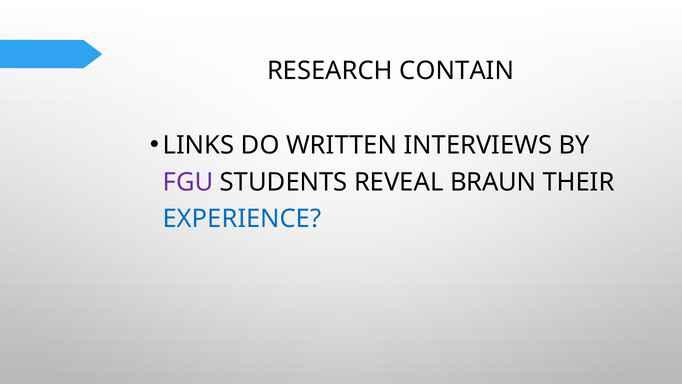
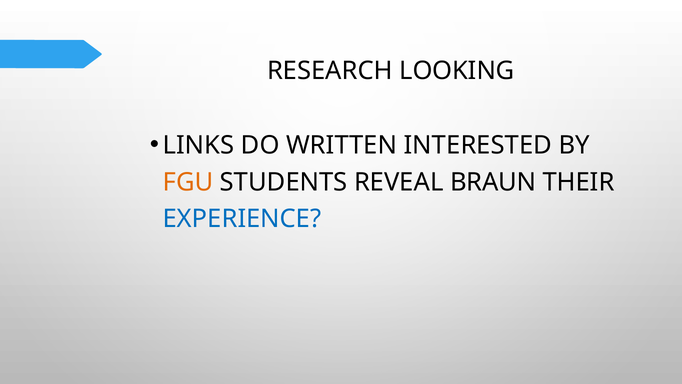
CONTAIN: CONTAIN -> LOOKING
INTERVIEWS: INTERVIEWS -> INTERESTED
FGU colour: purple -> orange
